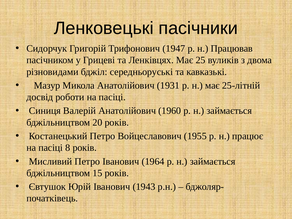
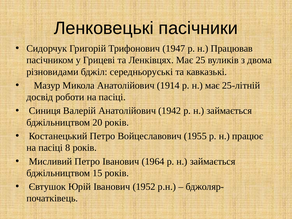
1931: 1931 -> 1914
1960: 1960 -> 1942
1943: 1943 -> 1952
